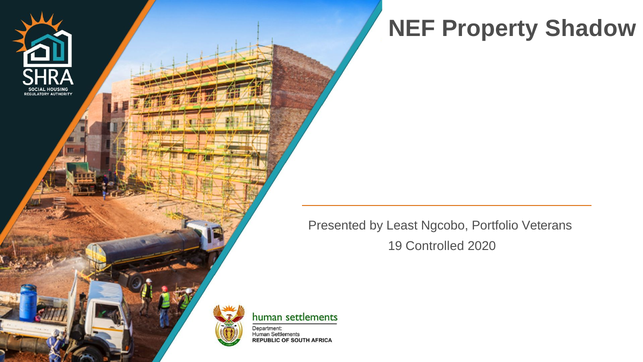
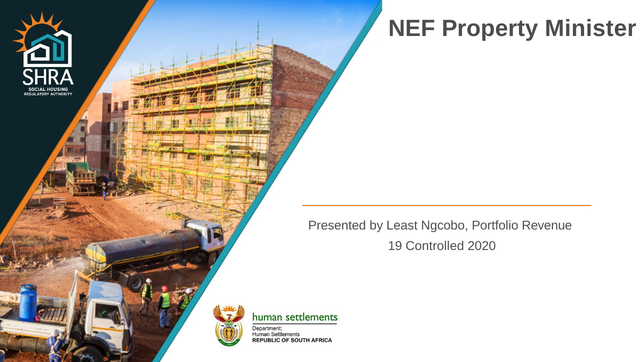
Shadow: Shadow -> Minister
Veterans: Veterans -> Revenue
